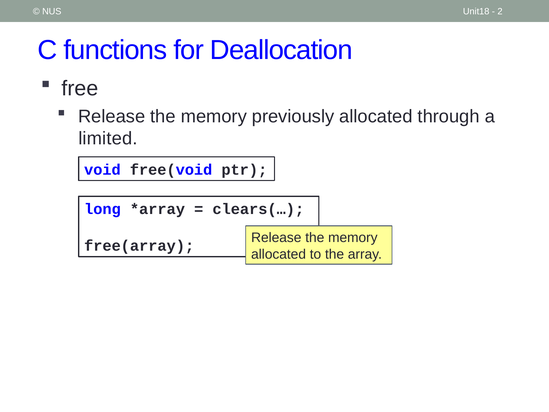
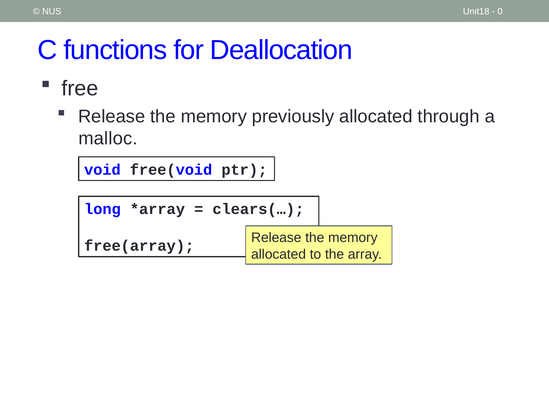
2: 2 -> 0
limited: limited -> malloc
